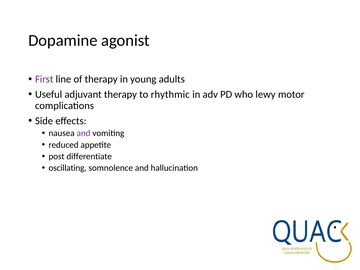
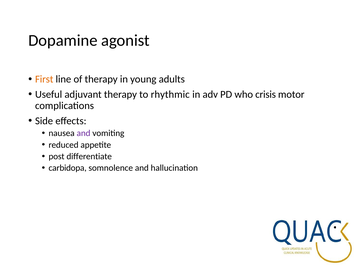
First colour: purple -> orange
lewy: lewy -> crisis
oscillating: oscillating -> carbidopa
